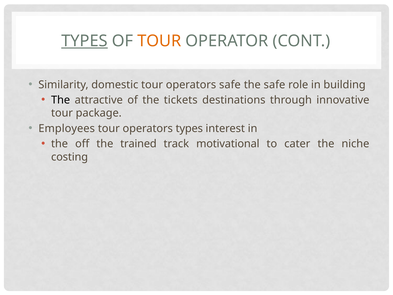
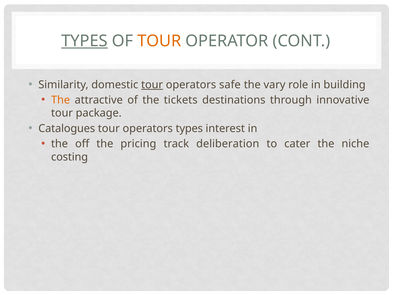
tour at (152, 85) underline: none -> present
the safe: safe -> vary
The at (61, 100) colour: black -> orange
Employees: Employees -> Catalogues
trained: trained -> pricing
motivational: motivational -> deliberation
